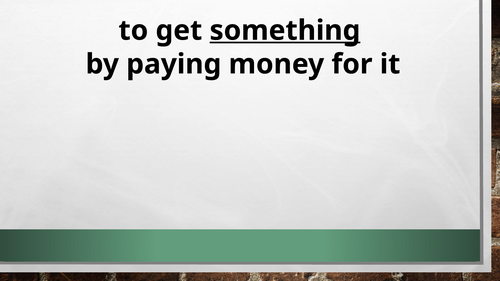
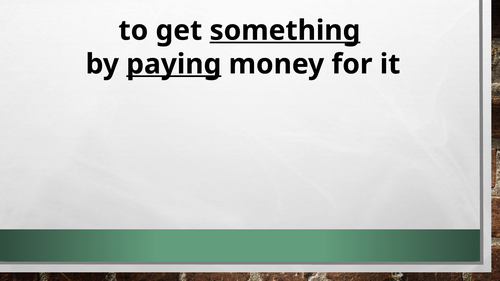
paying underline: none -> present
